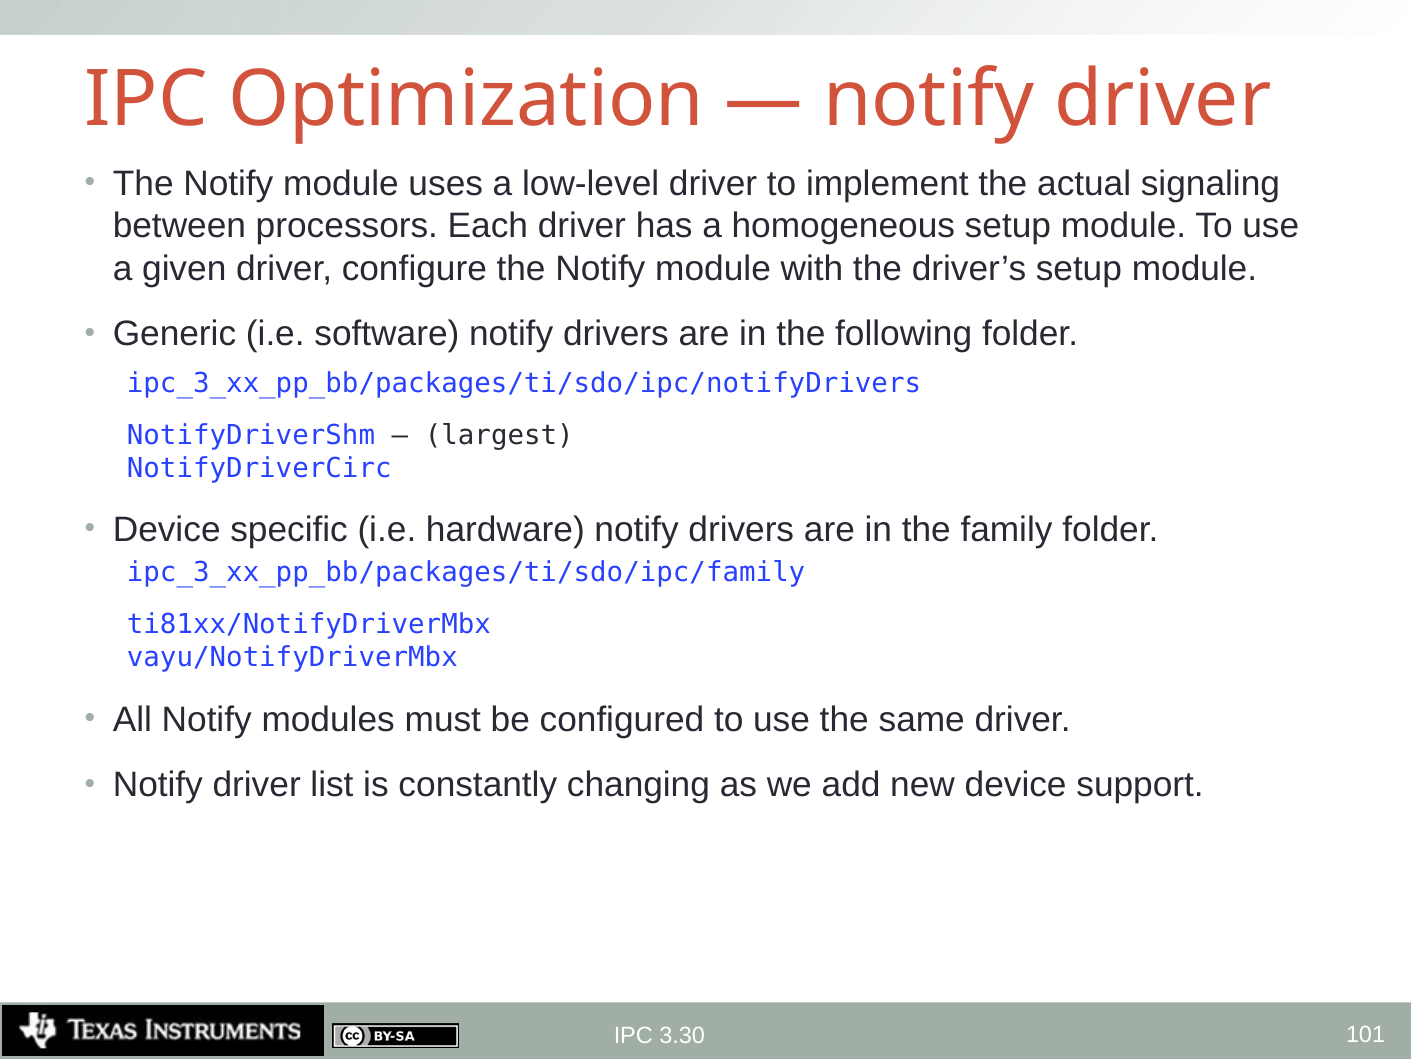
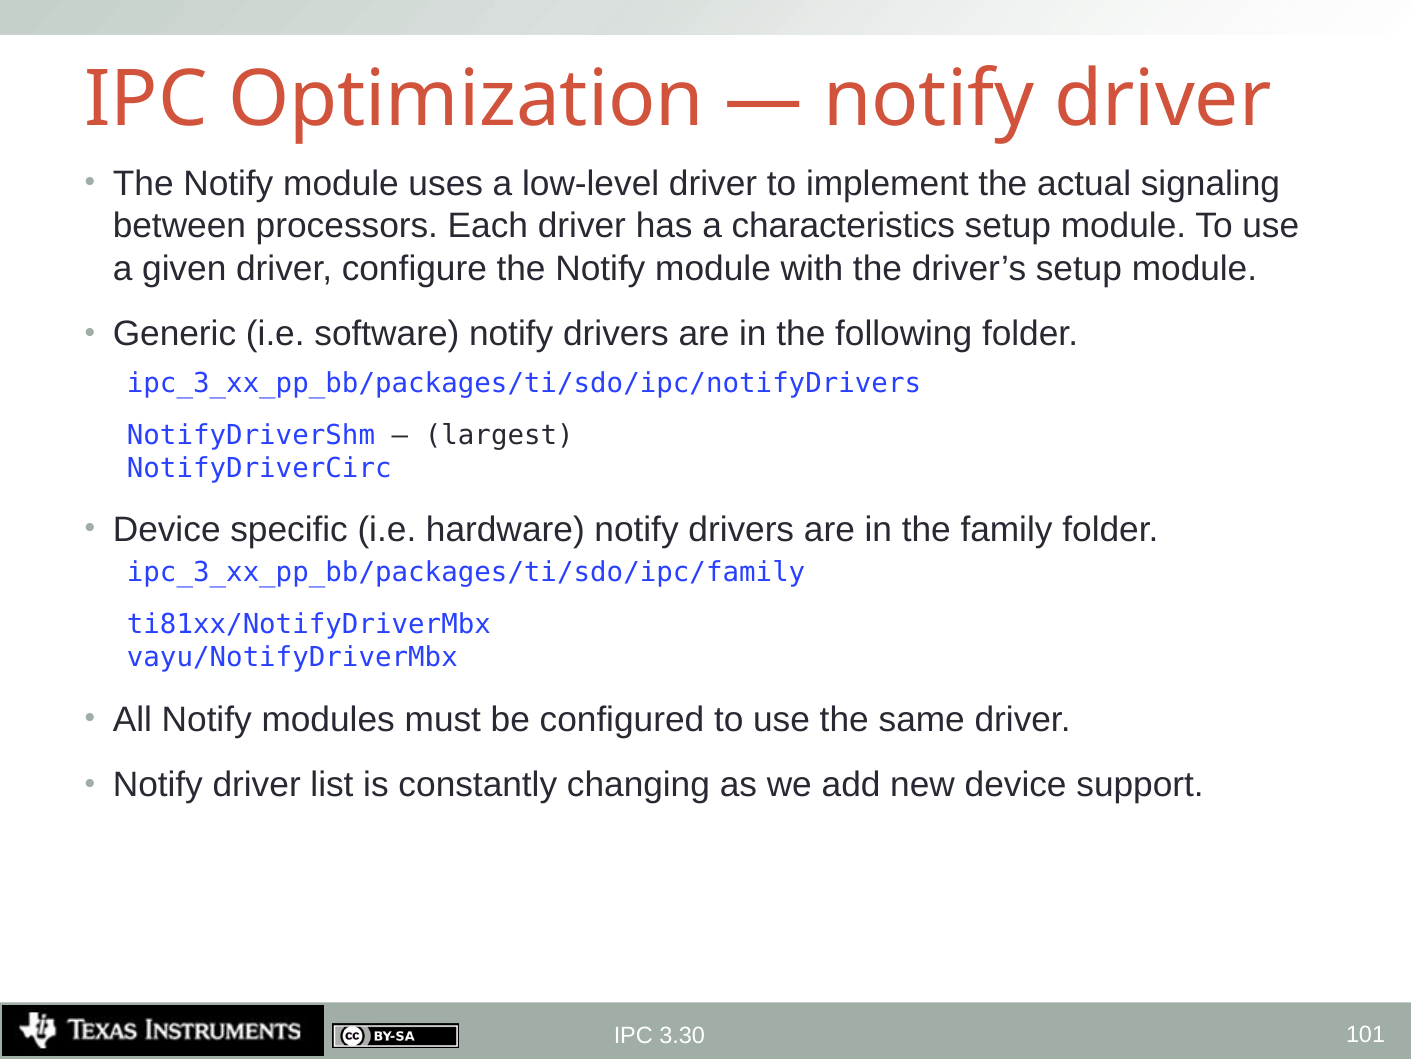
homogeneous: homogeneous -> characteristics
